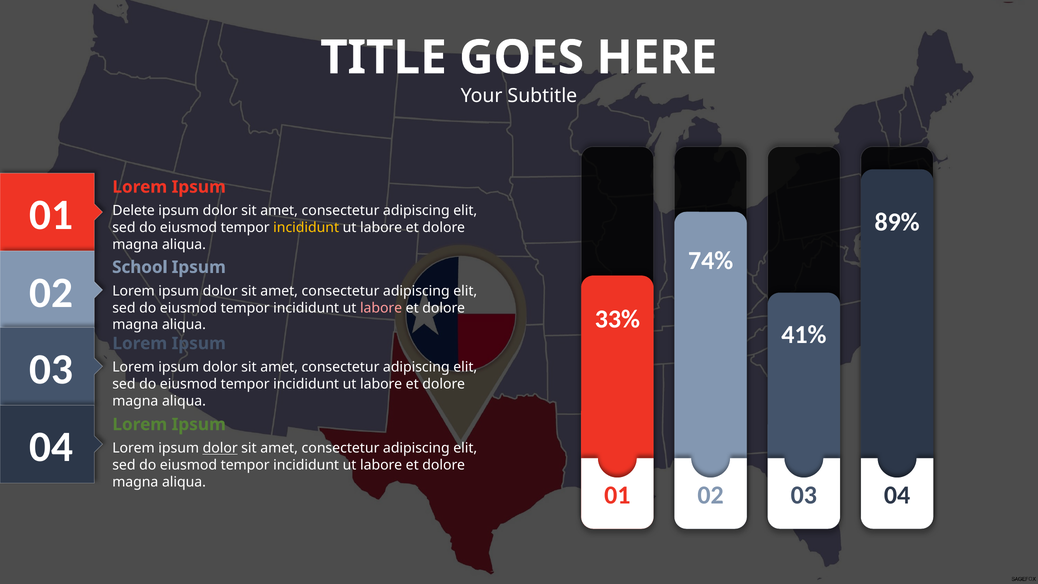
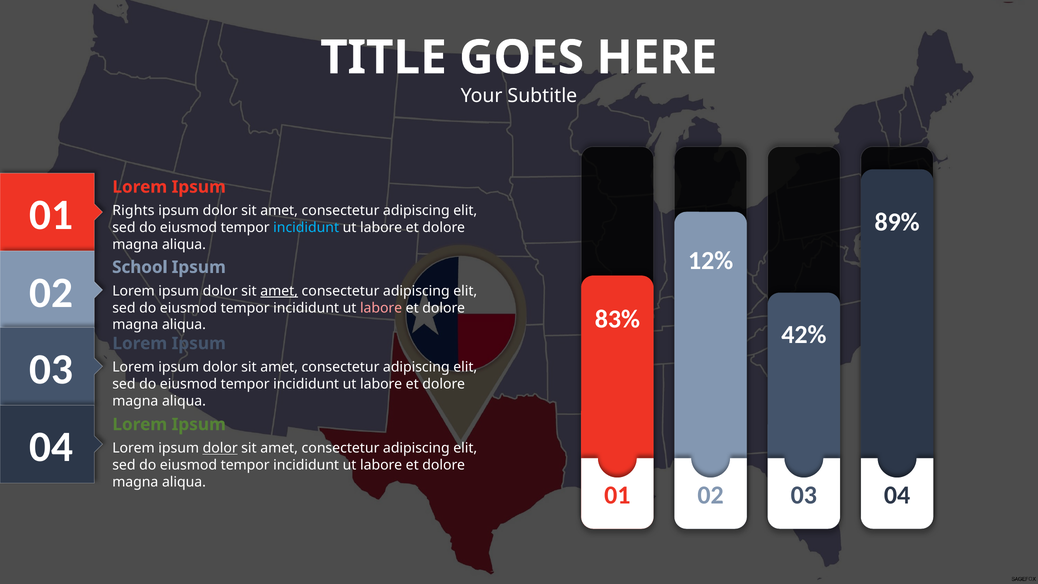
Delete: Delete -> Rights
incididunt at (306, 228) colour: yellow -> light blue
74%: 74% -> 12%
amet at (279, 291) underline: none -> present
33%: 33% -> 83%
41%: 41% -> 42%
